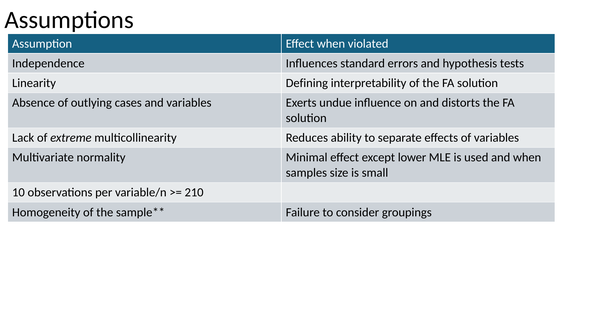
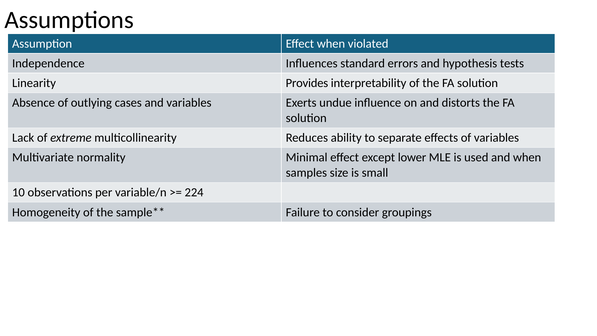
Defining: Defining -> Provides
210: 210 -> 224
